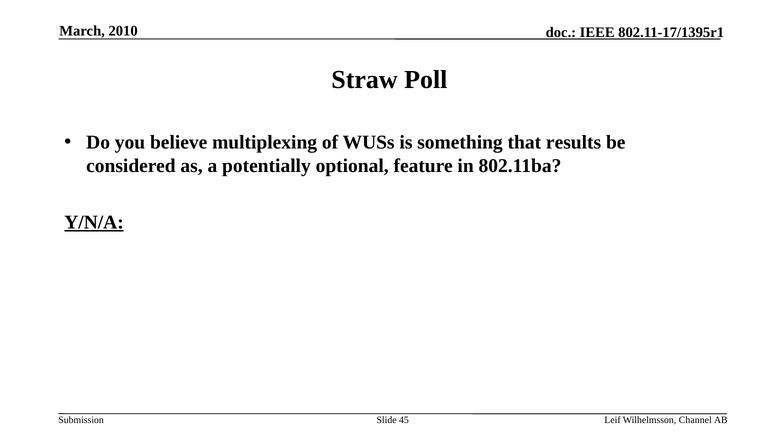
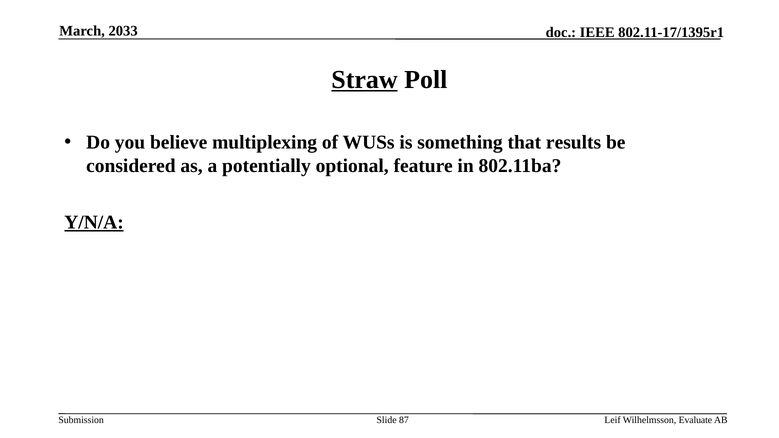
2010: 2010 -> 2033
Straw underline: none -> present
45: 45 -> 87
Channel: Channel -> Evaluate
